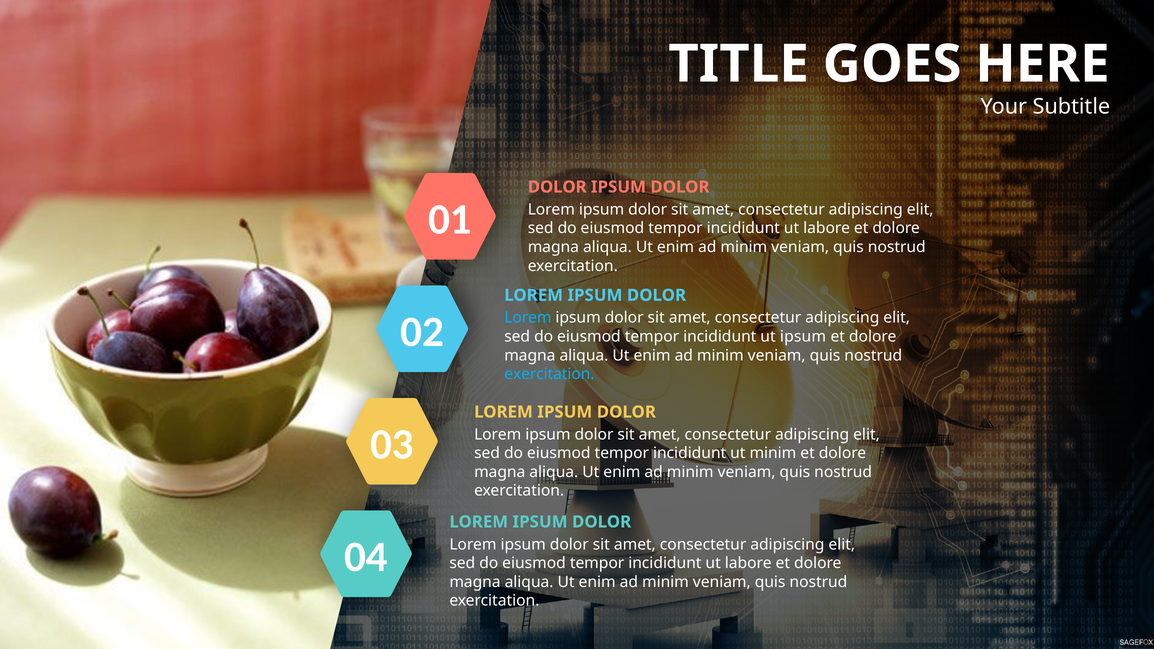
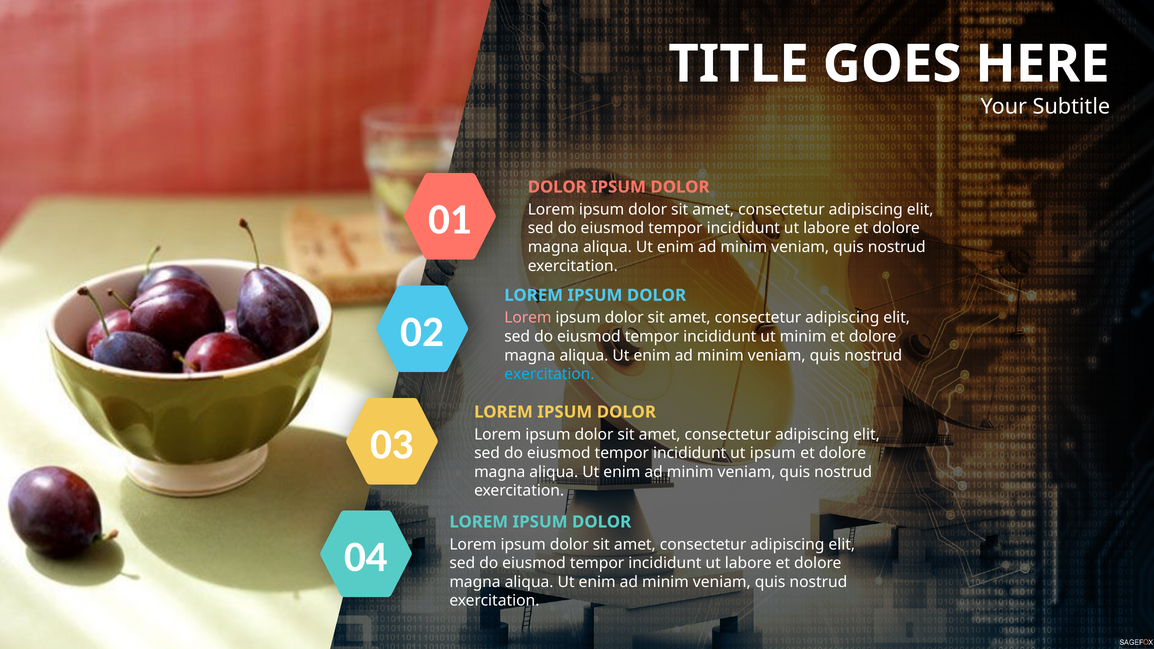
Lorem at (528, 318) colour: light blue -> pink
ut ipsum: ipsum -> minim
ut minim: minim -> ipsum
